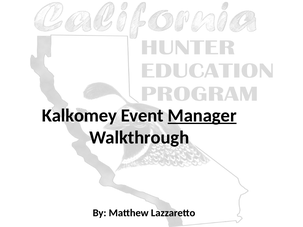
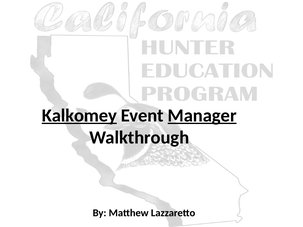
Kalkomey underline: none -> present
